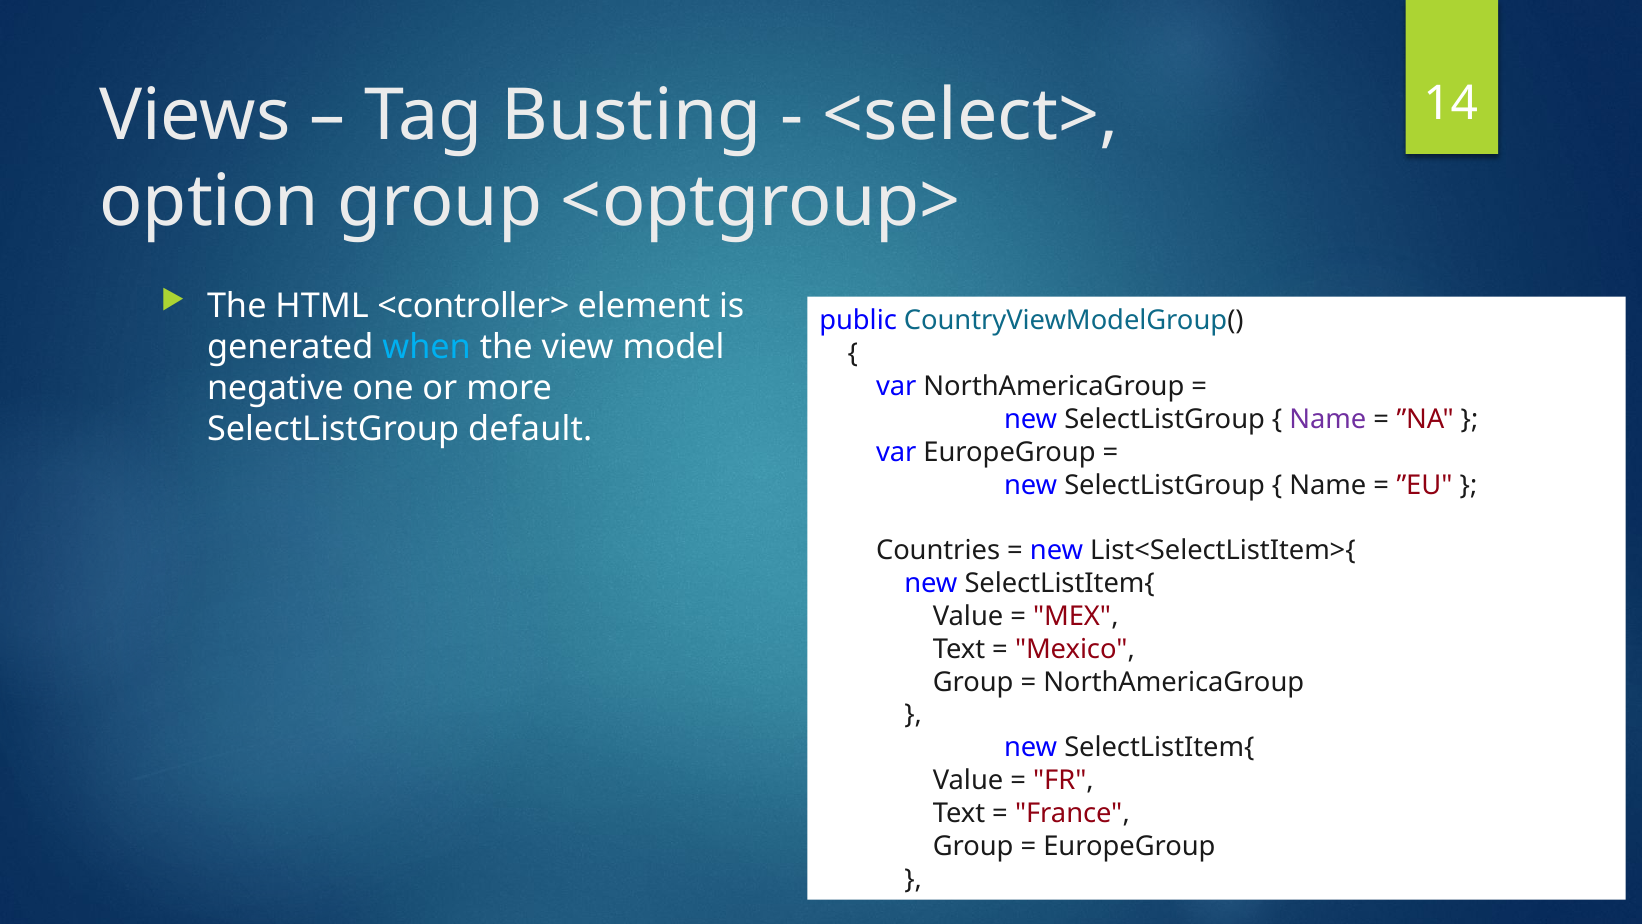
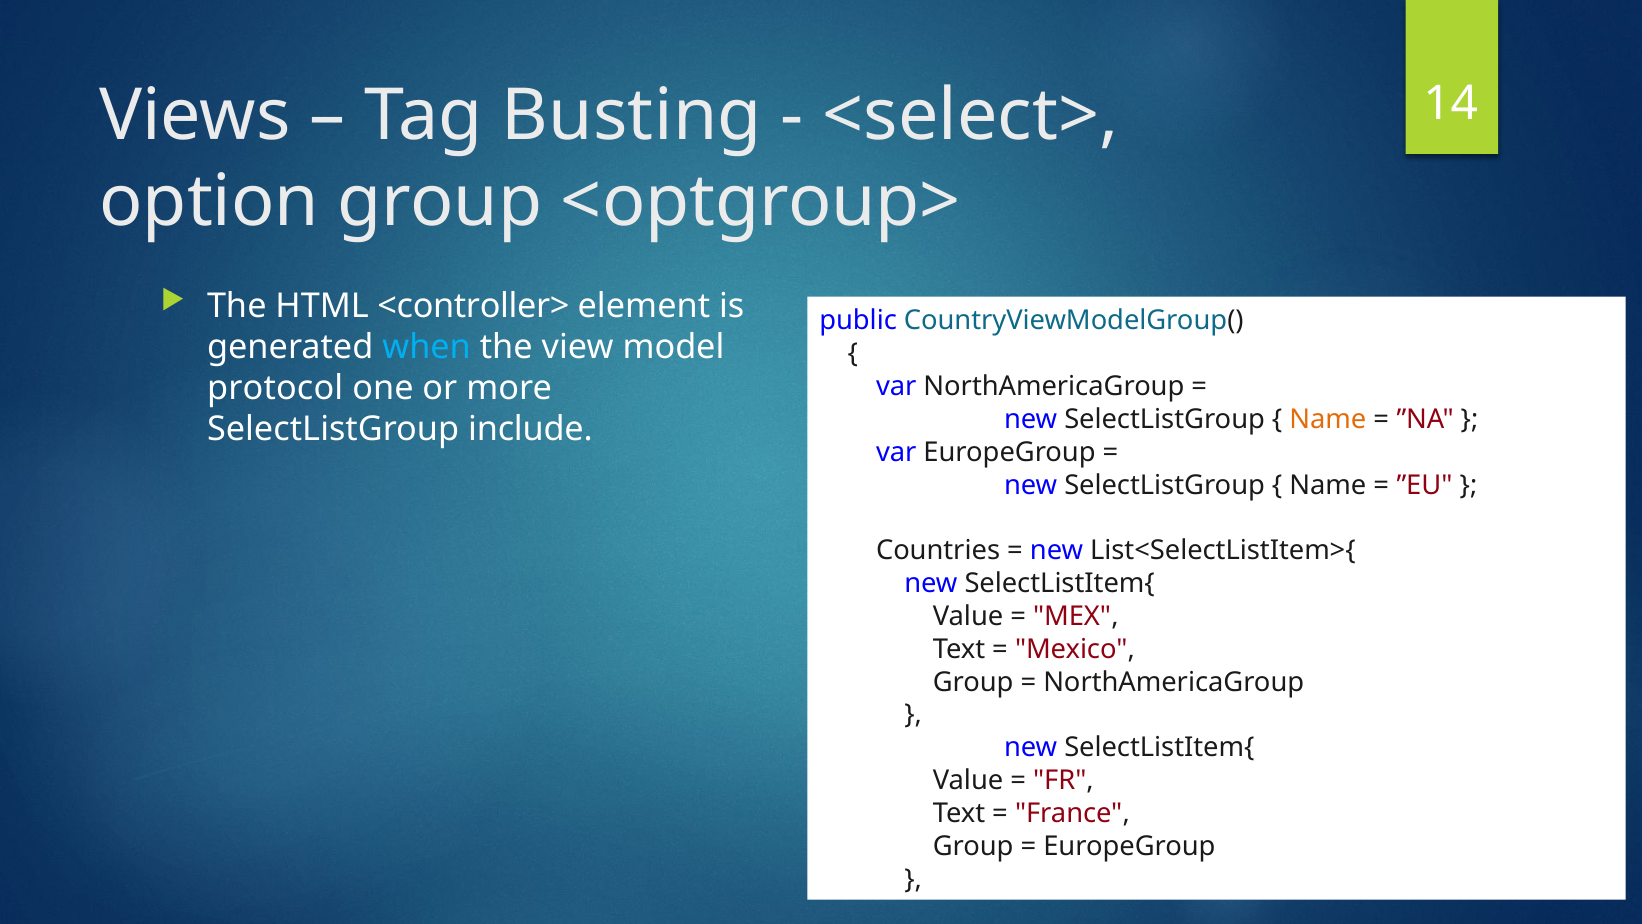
negative: negative -> protocol
Name at (1328, 419) colour: purple -> orange
default: default -> include
